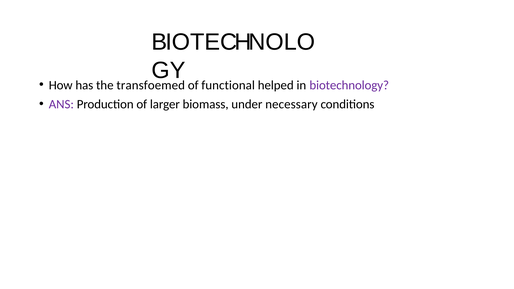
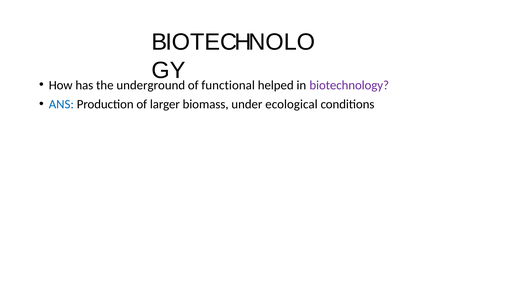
transfoemed: transfoemed -> underground
ANS colour: purple -> blue
necessary: necessary -> ecological
